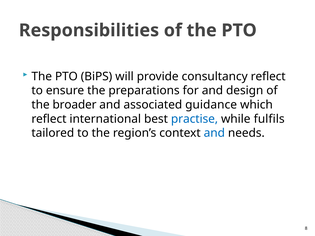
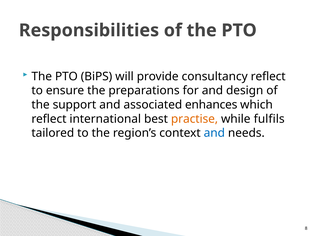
broader: broader -> support
guidance: guidance -> enhances
practise colour: blue -> orange
